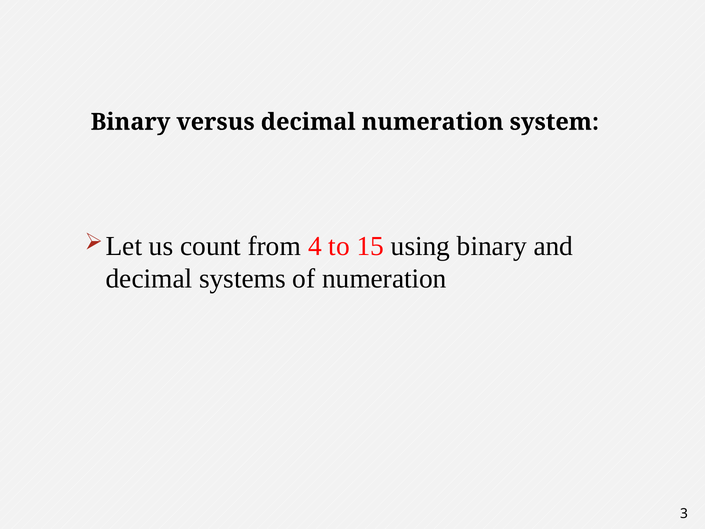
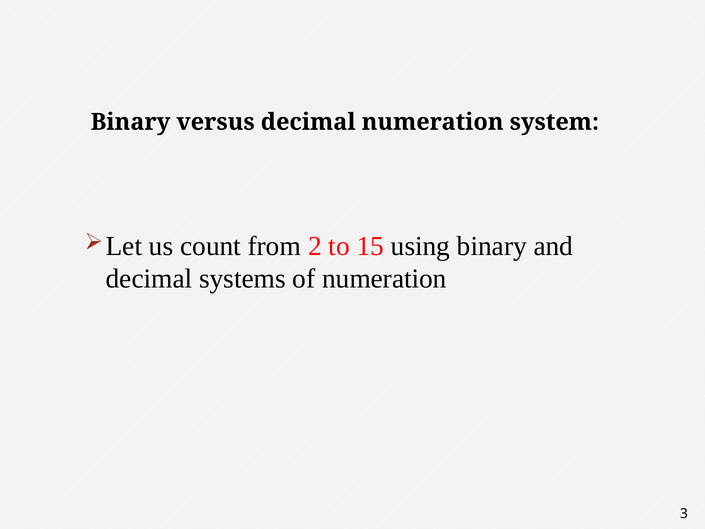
4: 4 -> 2
